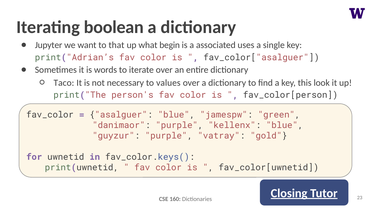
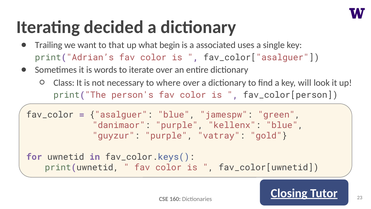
boolean: boolean -> decided
Jupyter: Jupyter -> Trailing
Taco: Taco -> Class
values: values -> where
this: this -> will
